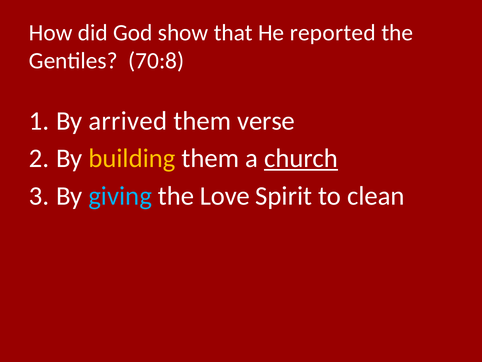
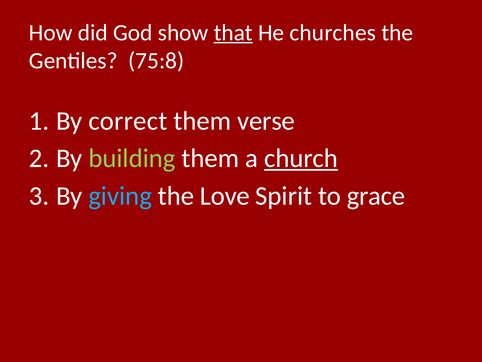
that underline: none -> present
reported: reported -> churches
70:8: 70:8 -> 75:8
arrived: arrived -> correct
building colour: yellow -> light green
clean: clean -> grace
